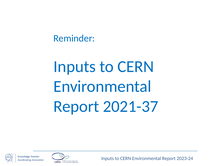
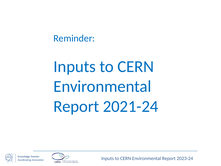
2021-37: 2021-37 -> 2021-24
